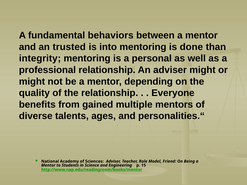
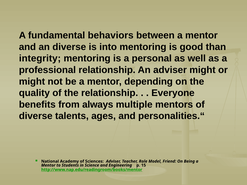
an trusted: trusted -> diverse
done: done -> good
gained: gained -> always
